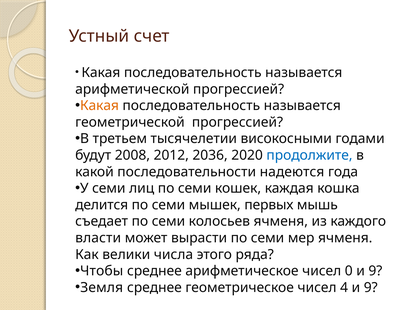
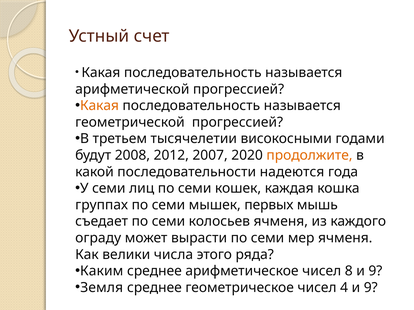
2036: 2036 -> 2007
продолжите colour: blue -> orange
делится: делится -> группах
власти: власти -> ограду
Чтобы: Чтобы -> Каким
0: 0 -> 8
